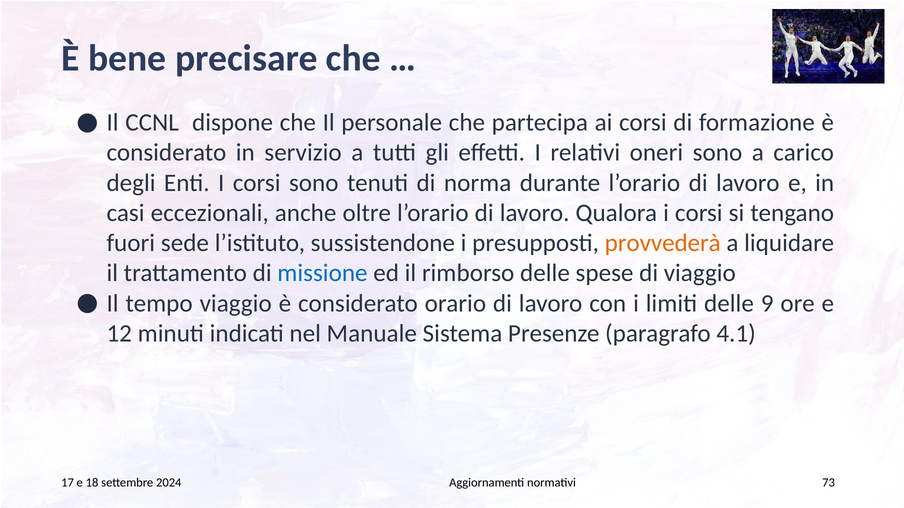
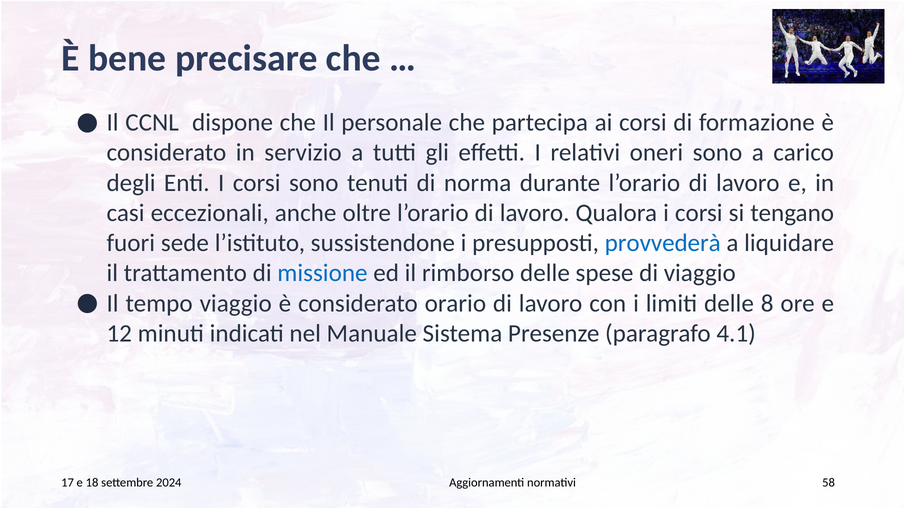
provvederà colour: orange -> blue
9: 9 -> 8
73: 73 -> 58
